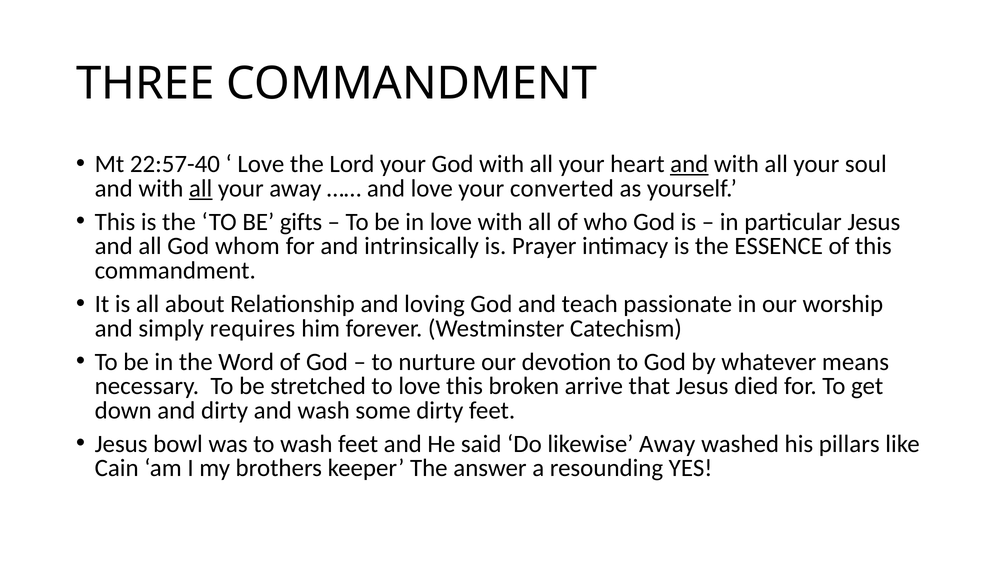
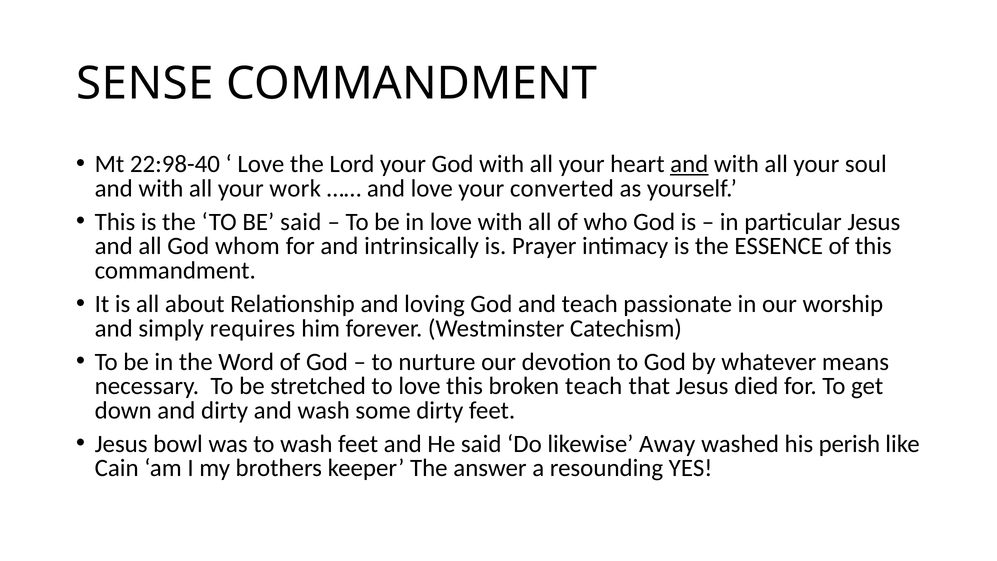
THREE: THREE -> SENSE
22:57-40: 22:57-40 -> 22:98-40
all at (201, 188) underline: present -> none
your away: away -> work
BE gifts: gifts -> said
broken arrive: arrive -> teach
pillars: pillars -> perish
